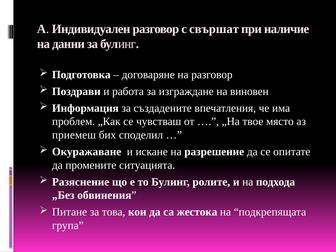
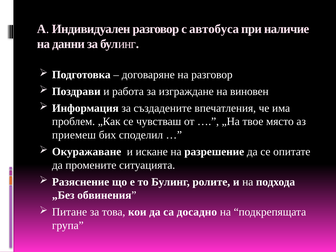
свършат: свършат -> автобуса
жестока: жестока -> досадно
